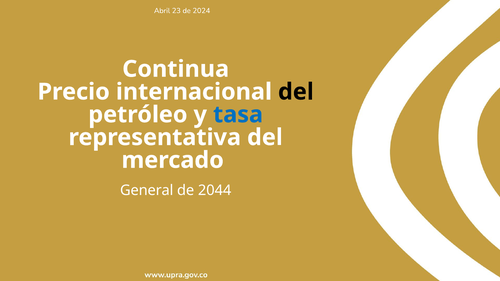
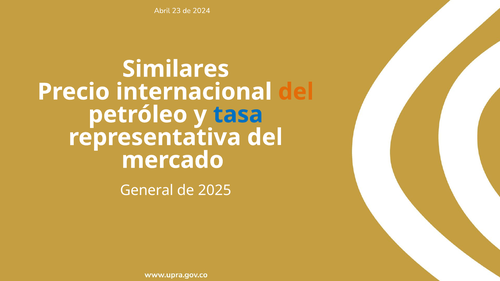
Continua: Continua -> Similares
del at (296, 92) colour: black -> orange
2044: 2044 -> 2025
